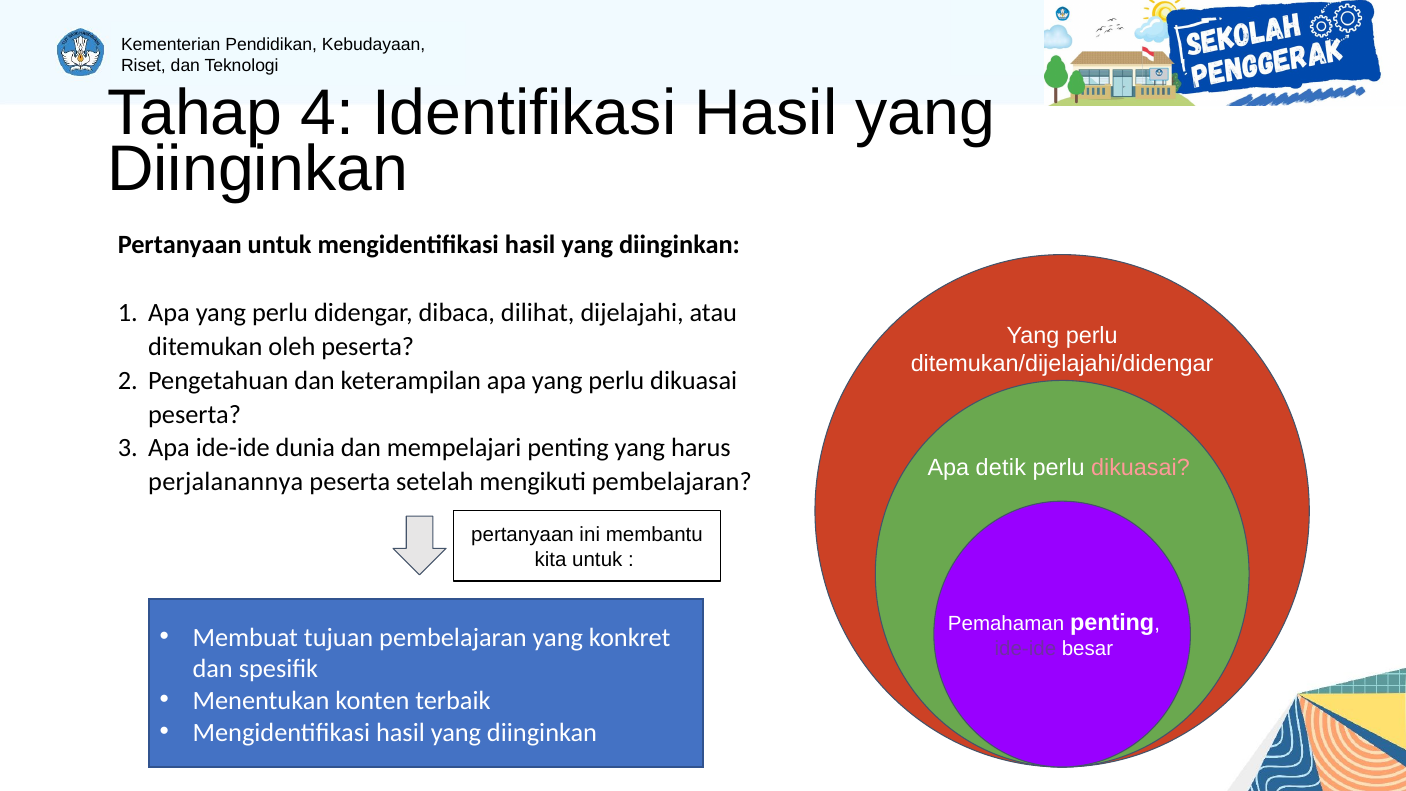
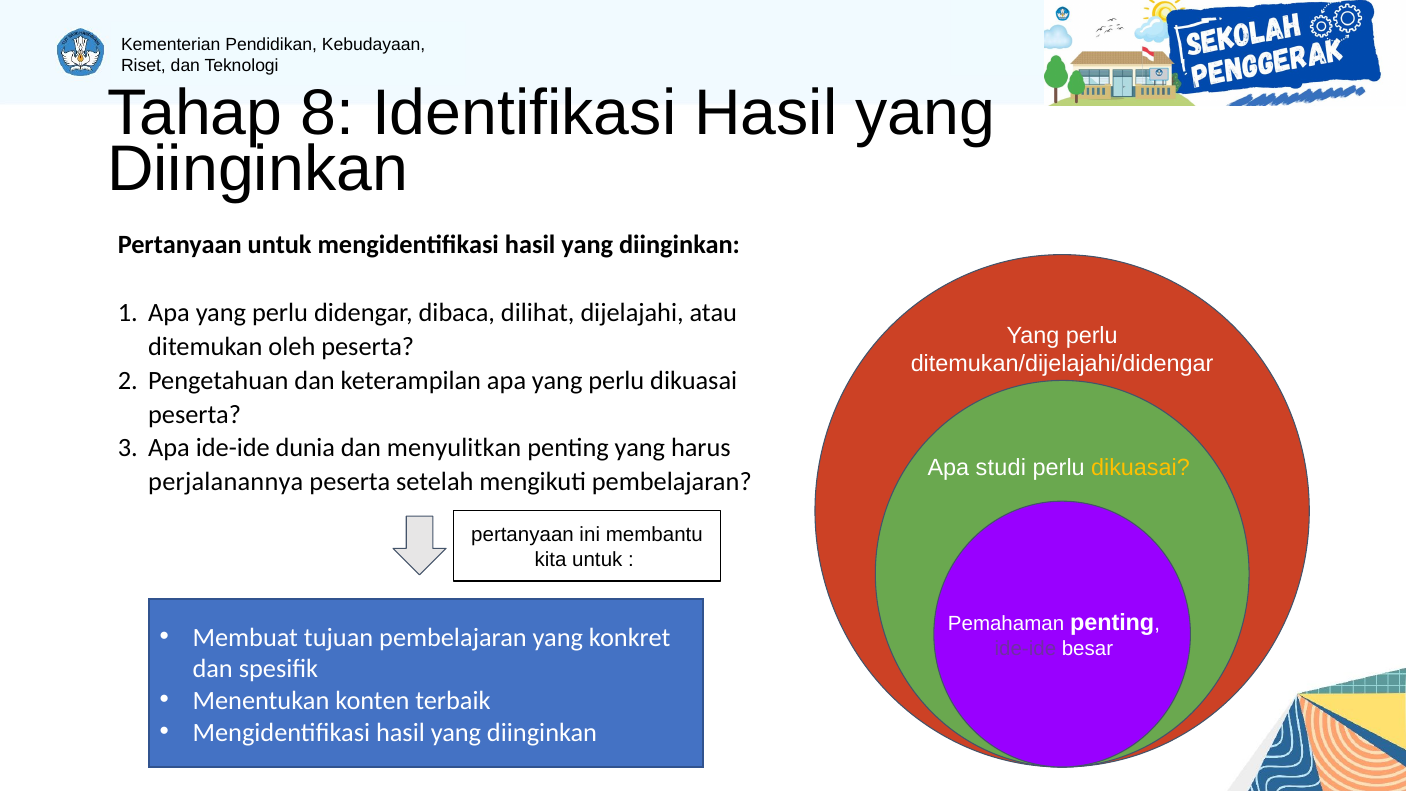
4: 4 -> 8
mempelajari: mempelajari -> menyulitkan
detik: detik -> studi
dikuasai at (1140, 468) colour: pink -> yellow
